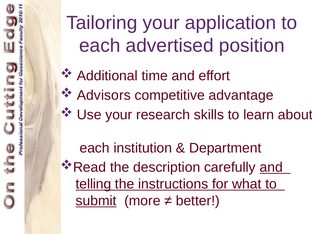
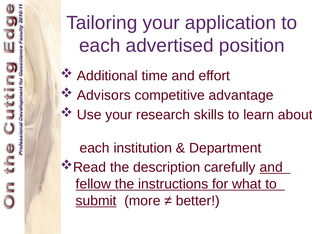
telling: telling -> fellow
